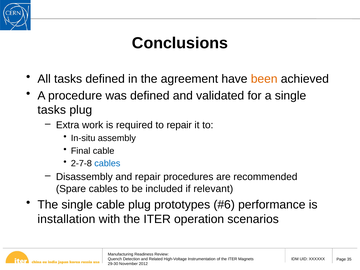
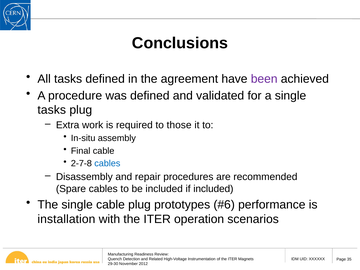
been colour: orange -> purple
to repair: repair -> those
if relevant: relevant -> included
